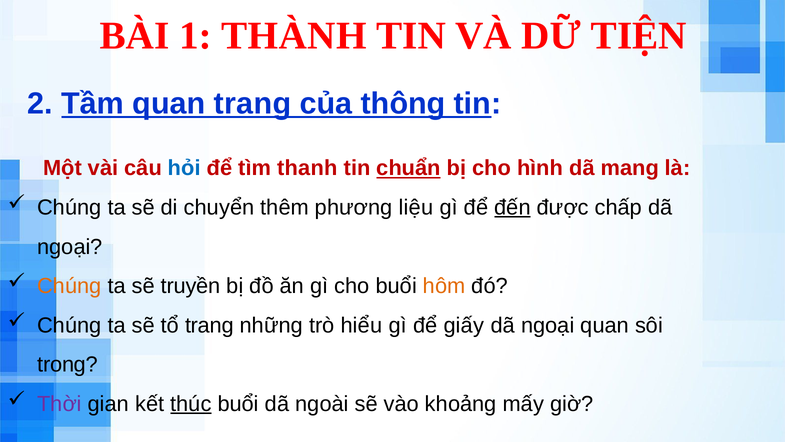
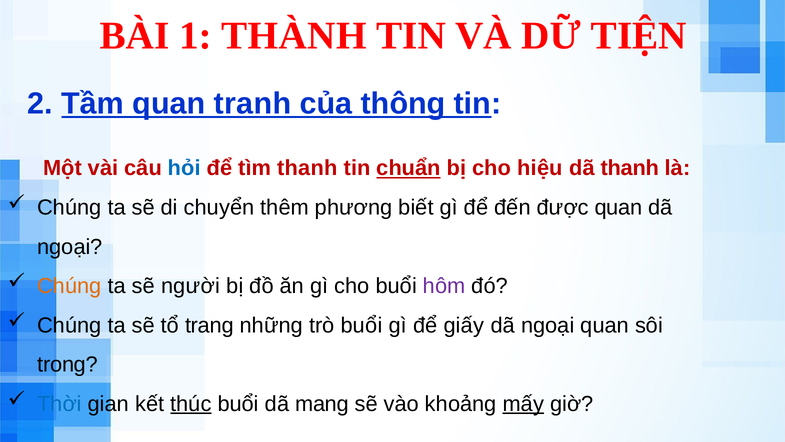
quan trang: trang -> tranh
hình: hình -> hiệu
dã mang: mang -> thanh
liệu: liệu -> biết
đến underline: present -> none
được chấp: chấp -> quan
truyền: truyền -> người
hôm colour: orange -> purple
trò hiểu: hiểu -> buổi
Thời colour: purple -> blue
ngoài: ngoài -> mang
mấy underline: none -> present
